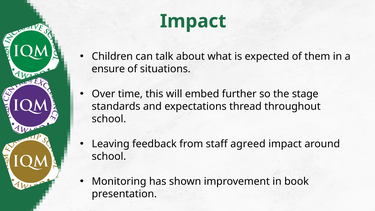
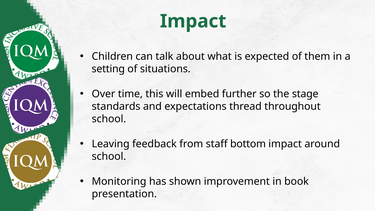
ensure: ensure -> setting
agreed: agreed -> bottom
